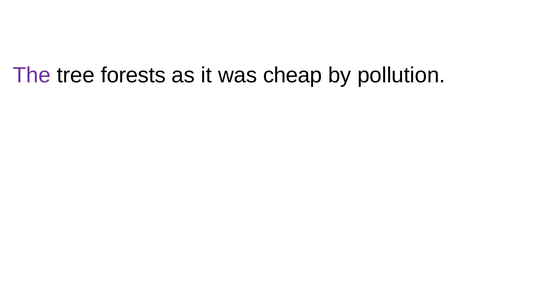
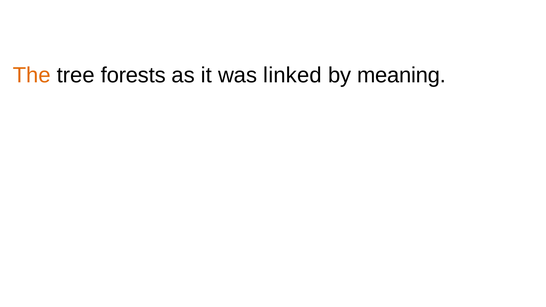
The colour: purple -> orange
cheap: cheap -> linked
pollution: pollution -> meaning
